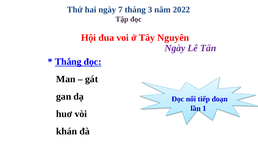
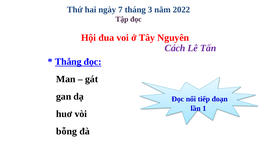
Ngày at (175, 48): Ngày -> Cách
khán: khán -> bỗng
